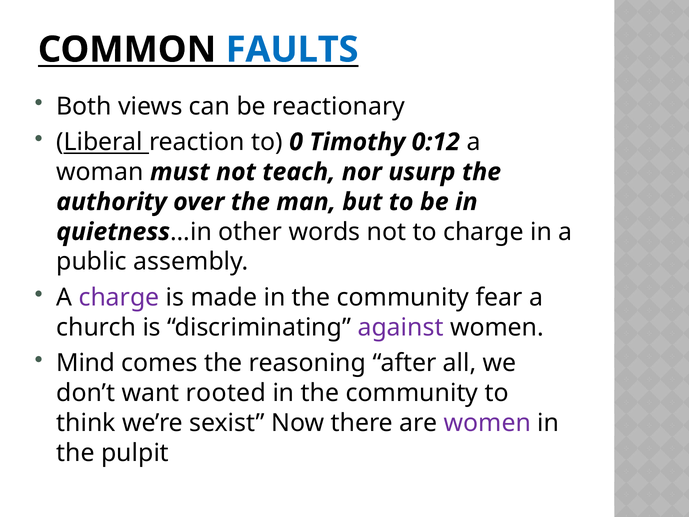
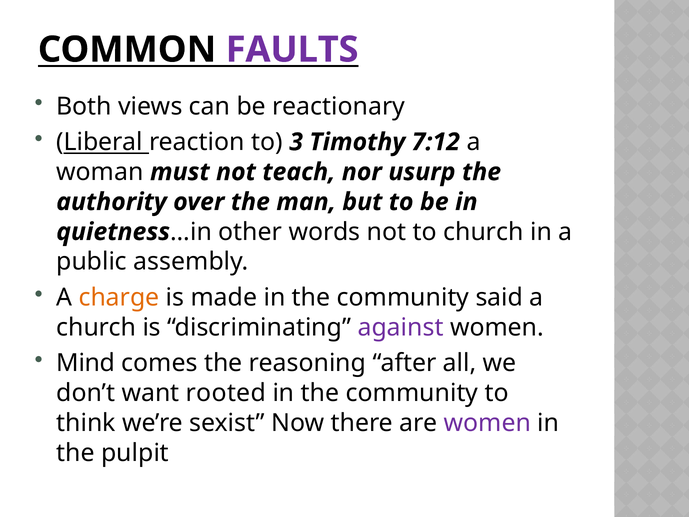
FAULTS colour: blue -> purple
0: 0 -> 3
0:12: 0:12 -> 7:12
to charge: charge -> church
charge at (119, 297) colour: purple -> orange
fear: fear -> said
